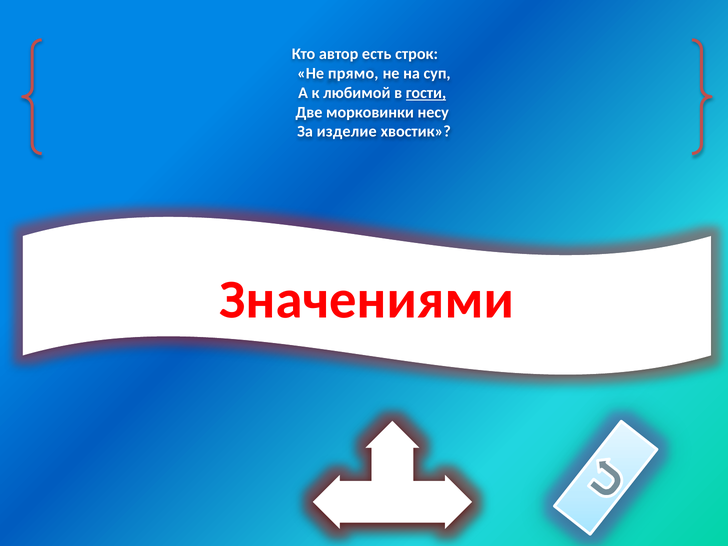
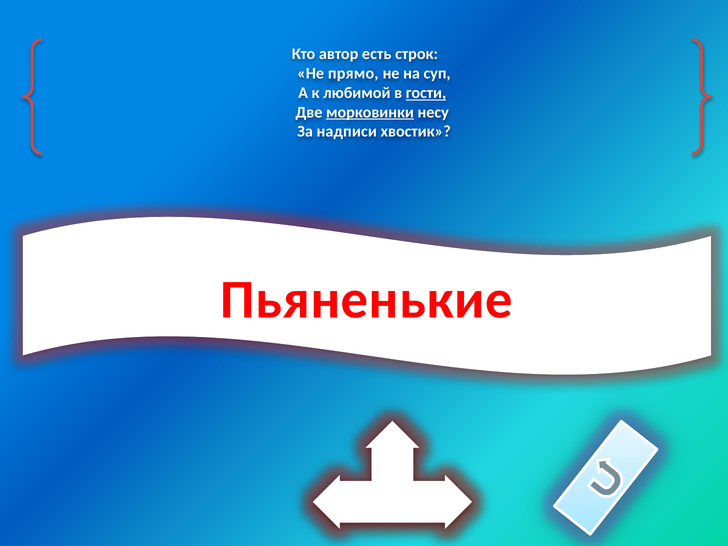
морковинки underline: none -> present
изделие: изделие -> надписи
Значениями: Значениями -> Пьяненькие
